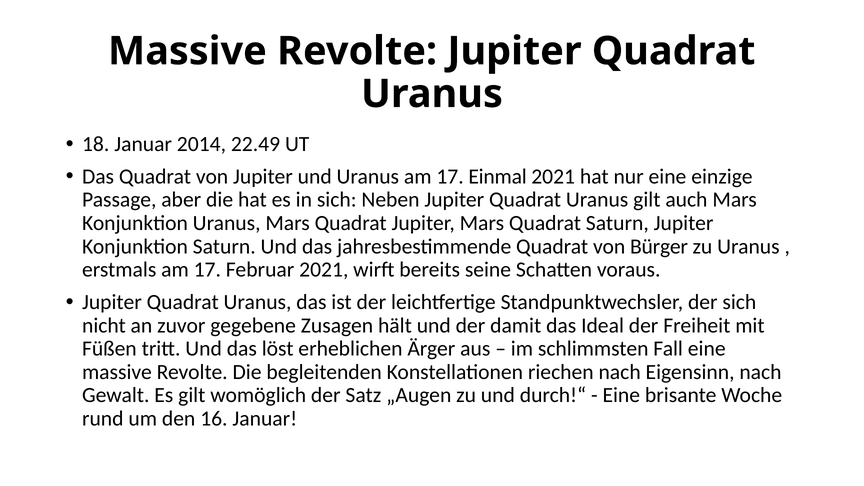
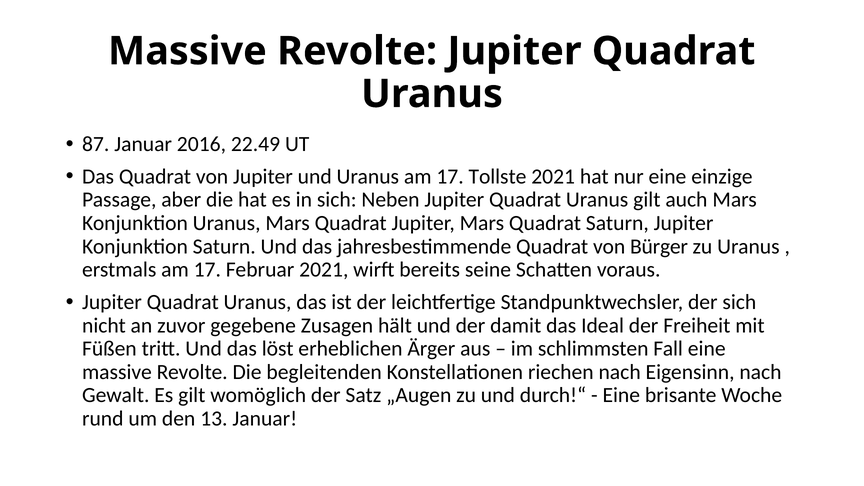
18: 18 -> 87
2014: 2014 -> 2016
Einmal: Einmal -> Tollste
16: 16 -> 13
